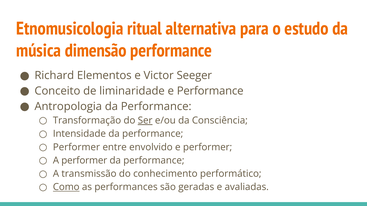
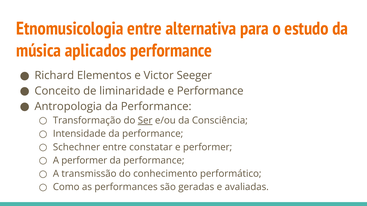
Etnomusicologia ritual: ritual -> entre
dimensão: dimensão -> aplicados
Performer at (76, 147): Performer -> Schechner
envolvido: envolvido -> constatar
Como underline: present -> none
